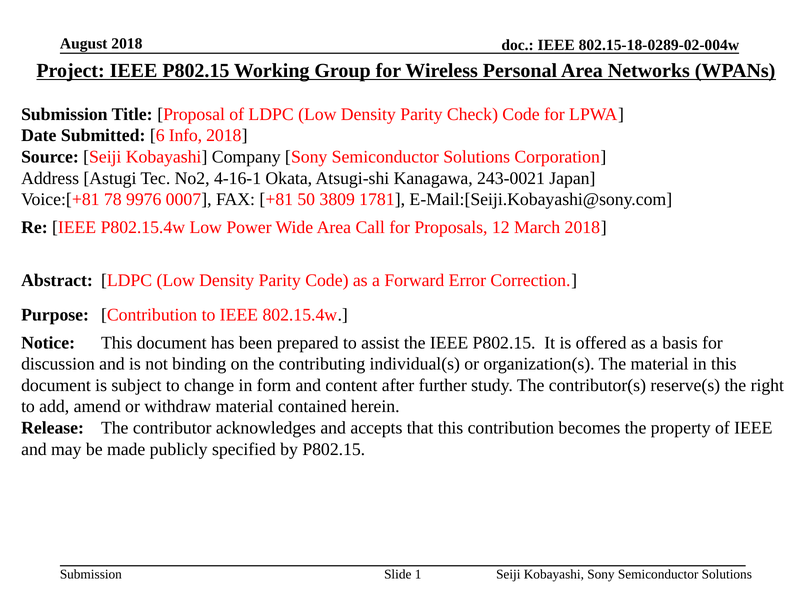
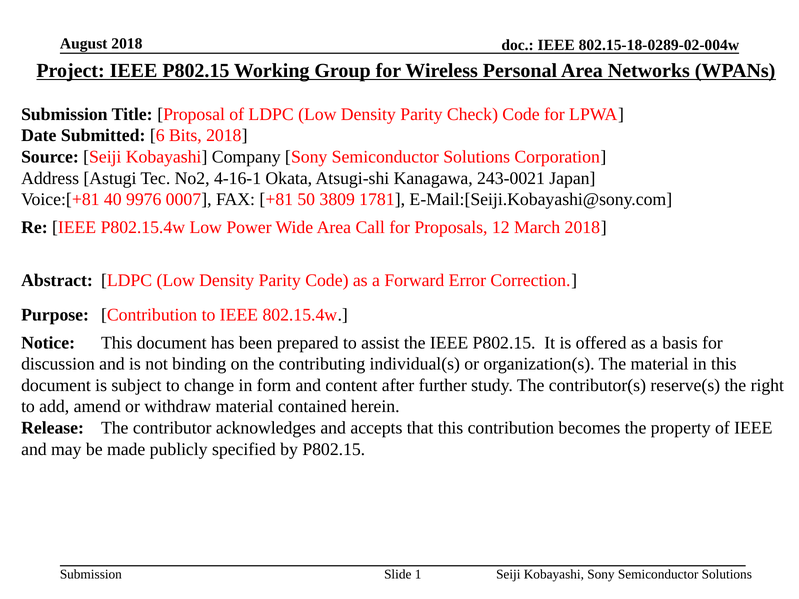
Info: Info -> Bits
78: 78 -> 40
